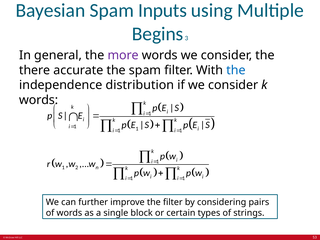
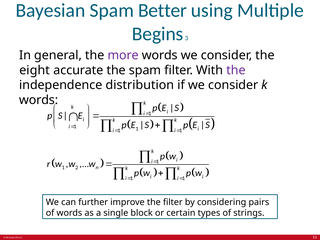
Inputs: Inputs -> Better
there: there -> eight
the at (236, 70) colour: blue -> purple
